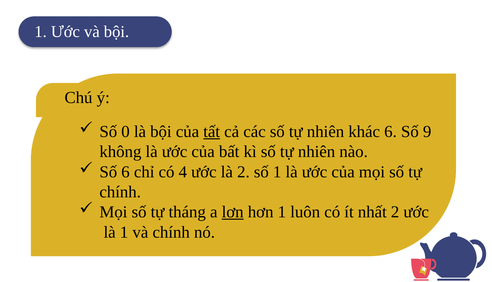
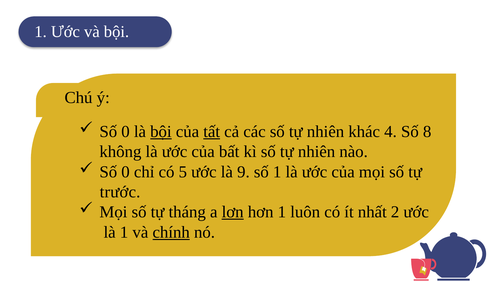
bội at (161, 132) underline: none -> present
khác 6: 6 -> 4
9: 9 -> 8
6 at (126, 172): 6 -> 0
4: 4 -> 5
là 2: 2 -> 9
chính at (120, 192): chính -> trước
chính at (171, 233) underline: none -> present
